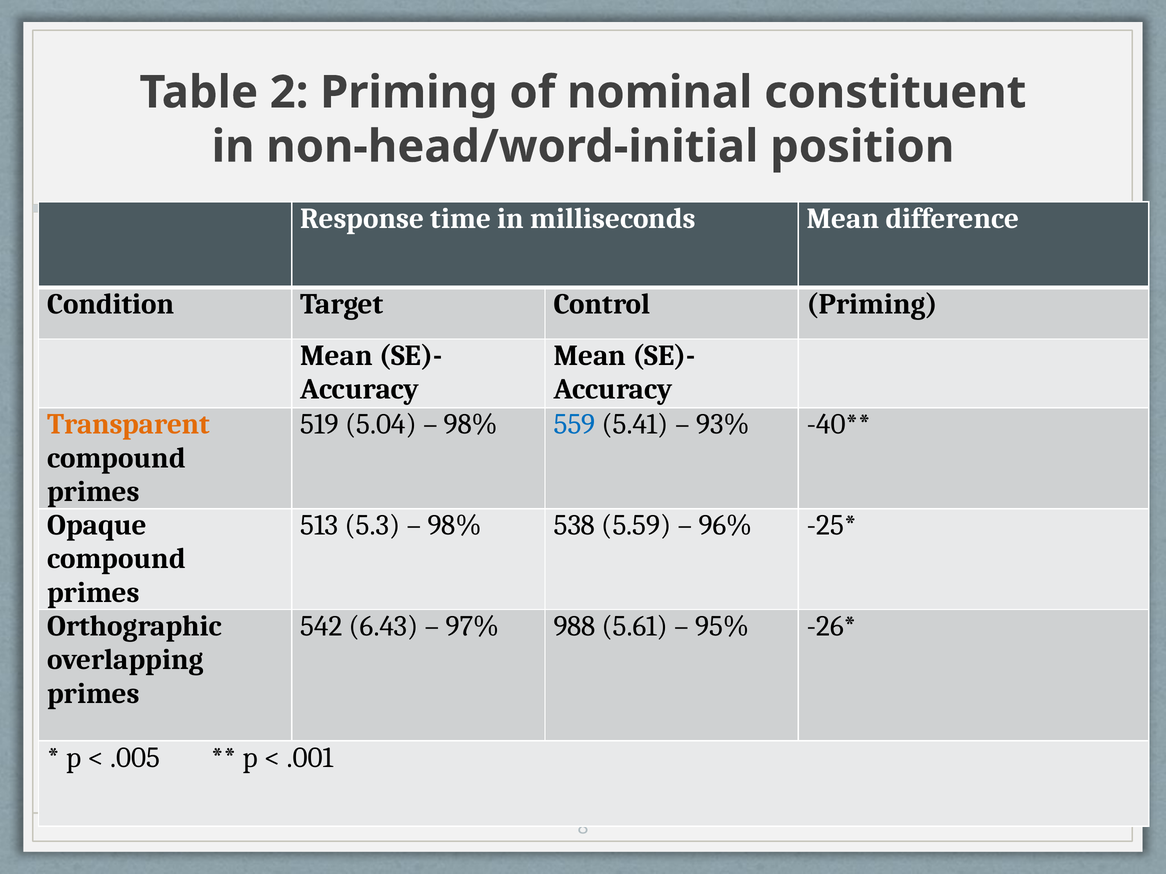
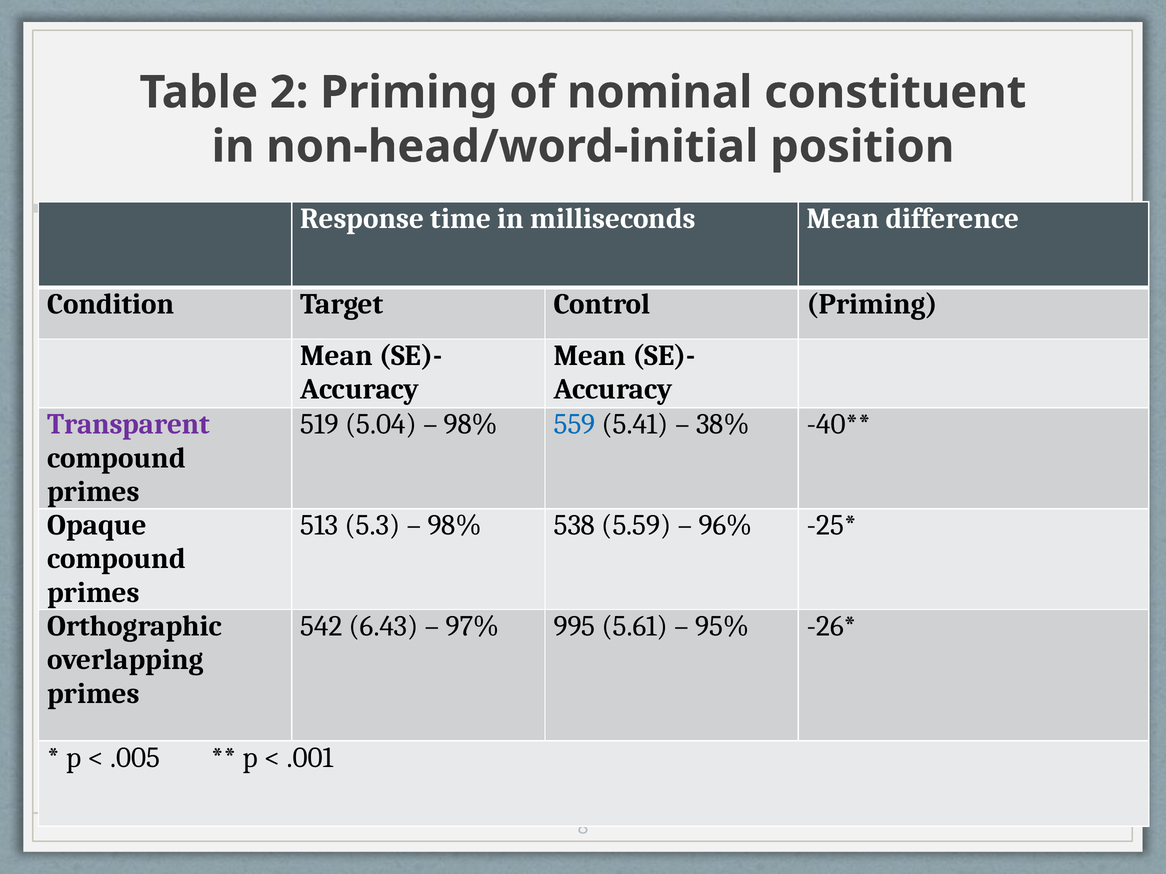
Transparent colour: orange -> purple
93%: 93% -> 38%
988: 988 -> 995
